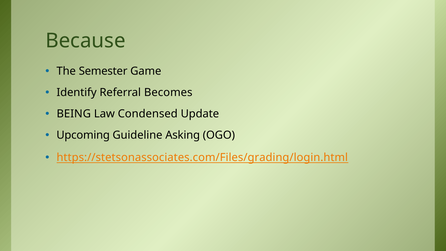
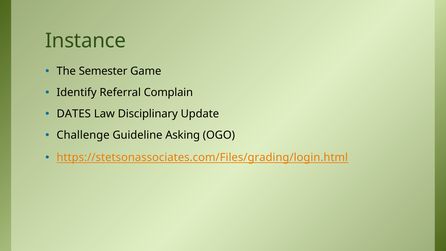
Because: Because -> Instance
Becomes: Becomes -> Complain
BEING: BEING -> DATES
Condensed: Condensed -> Disciplinary
Upcoming: Upcoming -> Challenge
